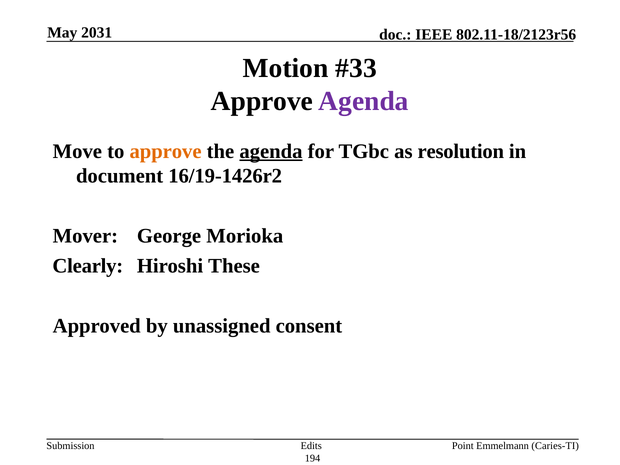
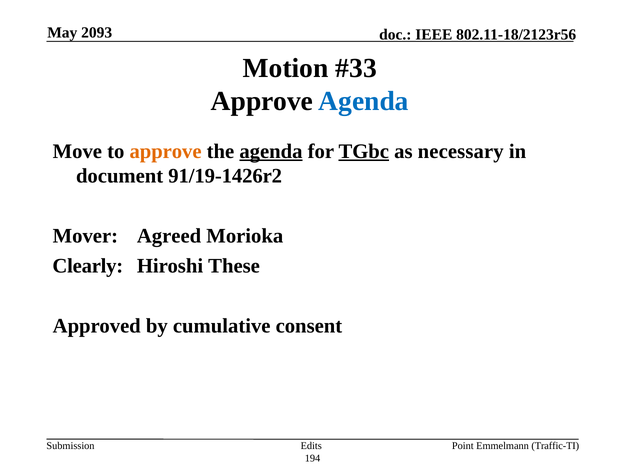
2031: 2031 -> 2093
Agenda at (364, 101) colour: purple -> blue
TGbc underline: none -> present
resolution: resolution -> necessary
16/19-1426r2: 16/19-1426r2 -> 91/19-1426r2
George: George -> Agreed
unassigned: unassigned -> cumulative
Caries-TI: Caries-TI -> Traffic-TI
